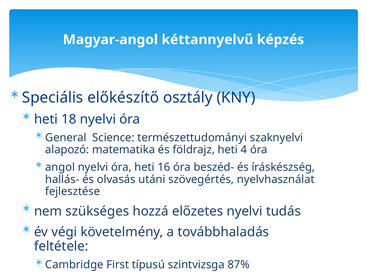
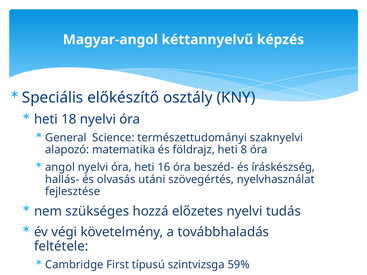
4: 4 -> 8
87%: 87% -> 59%
